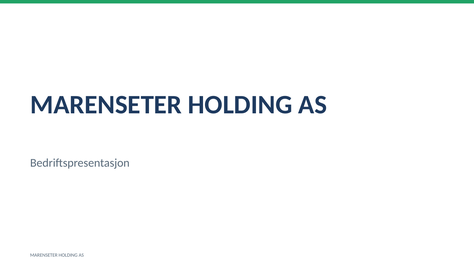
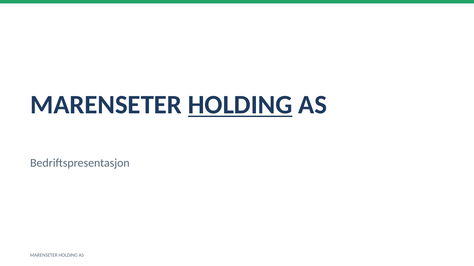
HOLDING at (240, 105) underline: none -> present
